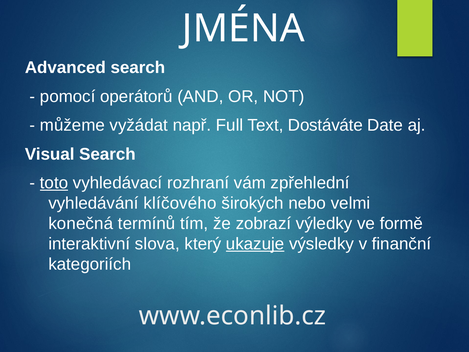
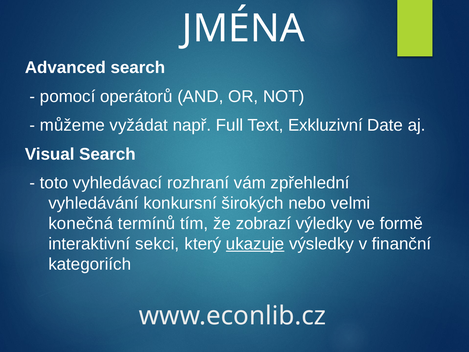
Dostáváte: Dostáváte -> Exkluzivní
toto underline: present -> none
klíčového: klíčového -> konkursní
slova: slova -> sekci
